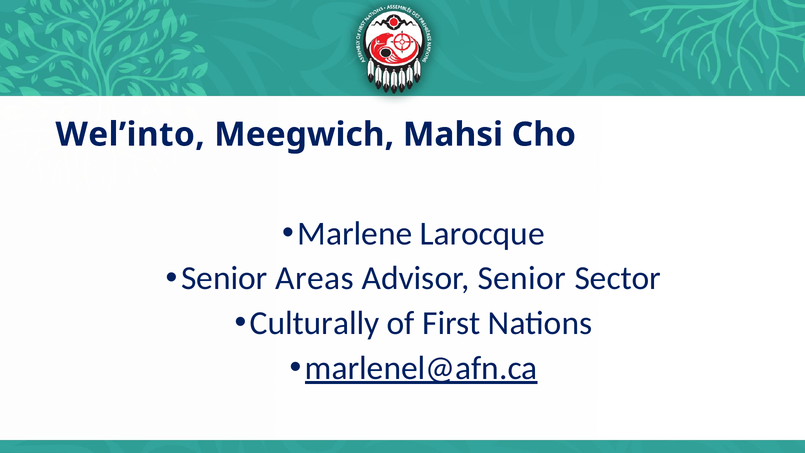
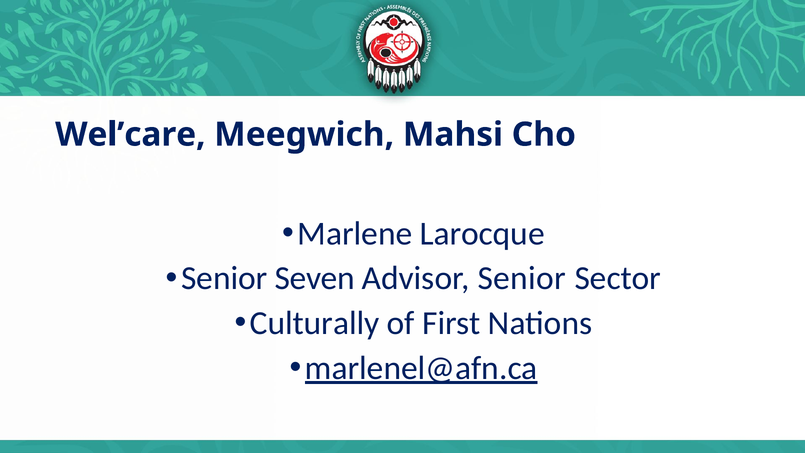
Wel’into: Wel’into -> Wel’care
Areas: Areas -> Seven
